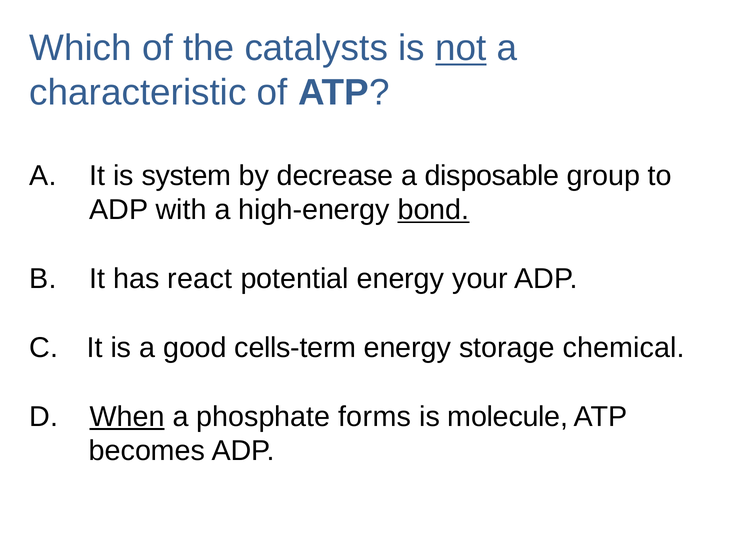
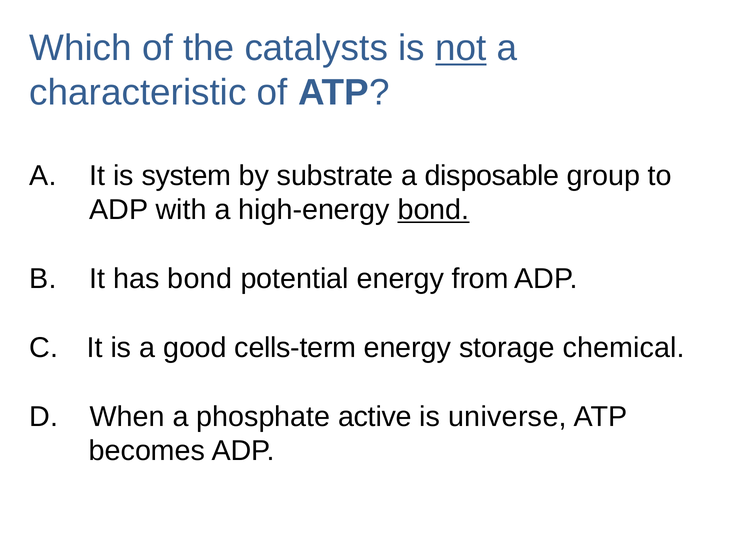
decrease: decrease -> substrate
has react: react -> bond
your: your -> from
When underline: present -> none
forms: forms -> active
molecule: molecule -> universe
